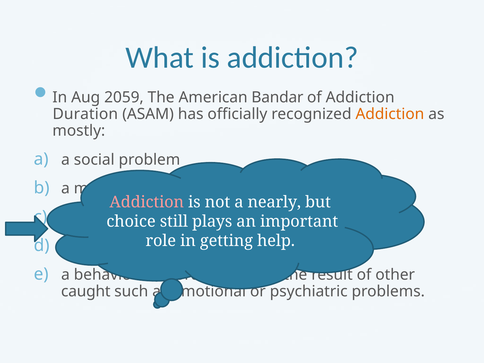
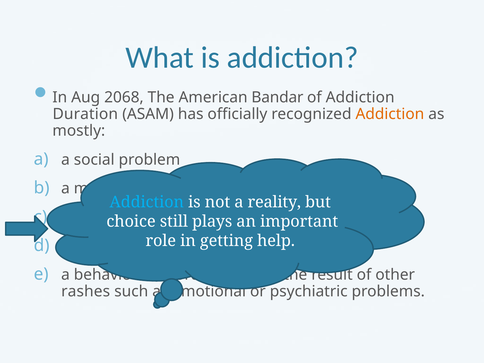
2059: 2059 -> 2068
Addiction at (147, 202) colour: pink -> light blue
nearly: nearly -> reality
caught: caught -> rashes
